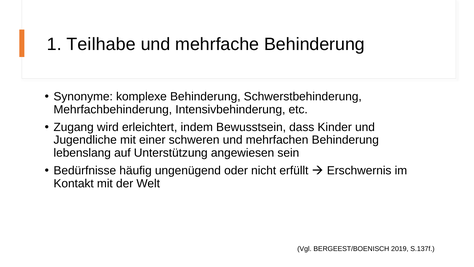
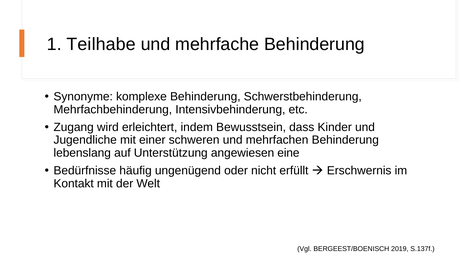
sein: sein -> eine
